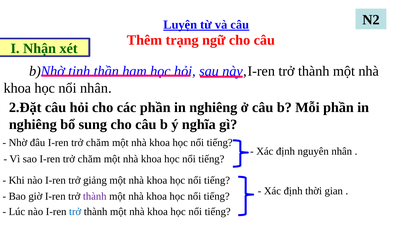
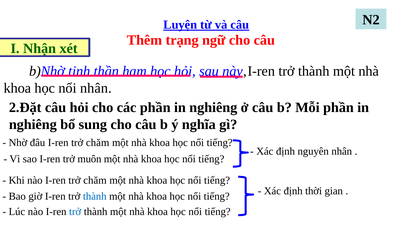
sao I-ren trở chăm: chăm -> muôn
nào I-ren trở giảng: giảng -> chăm
thành at (95, 196) colour: purple -> blue
